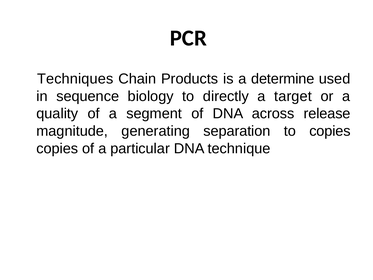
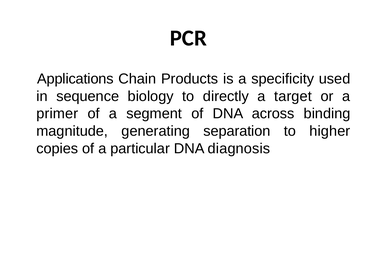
Techniques: Techniques -> Applications
determine: determine -> specificity
quality: quality -> primer
release: release -> binding
to copies: copies -> higher
technique: technique -> diagnosis
